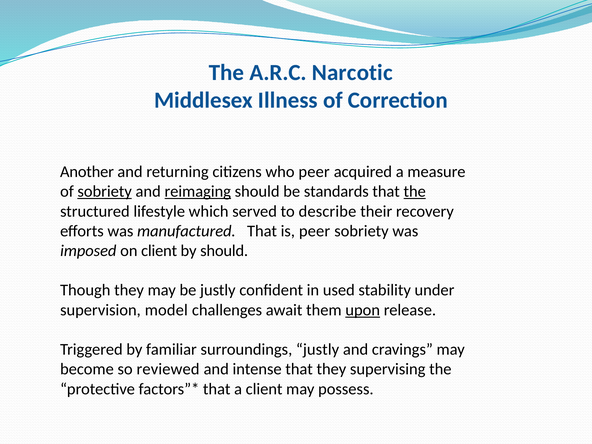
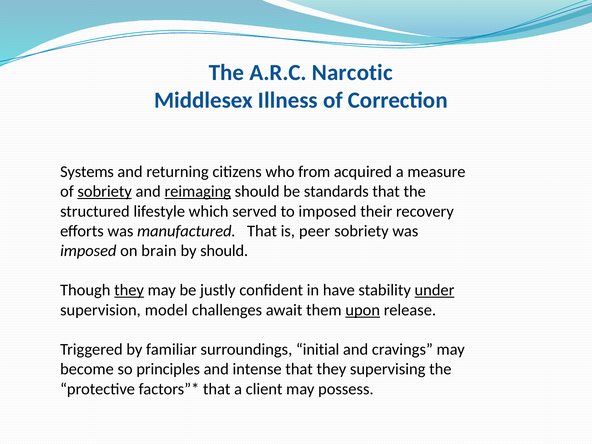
Another: Another -> Systems
who peer: peer -> from
the at (415, 192) underline: present -> none
to describe: describe -> imposed
on client: client -> brain
they at (129, 290) underline: none -> present
used: used -> have
under underline: none -> present
surroundings justly: justly -> initial
reviewed: reviewed -> principles
